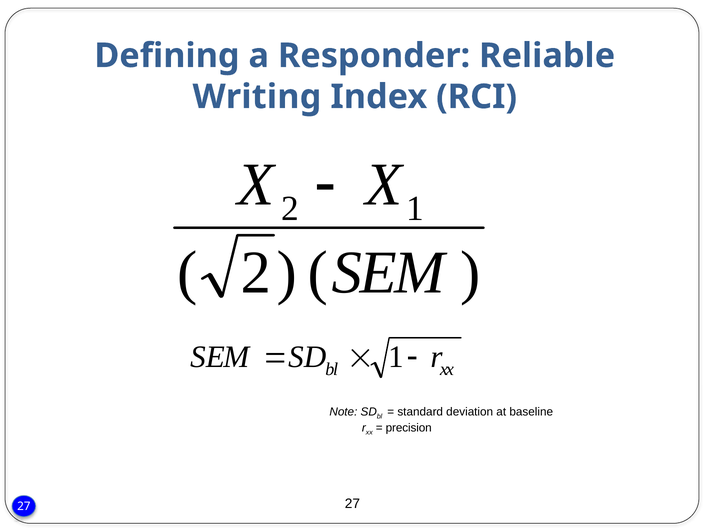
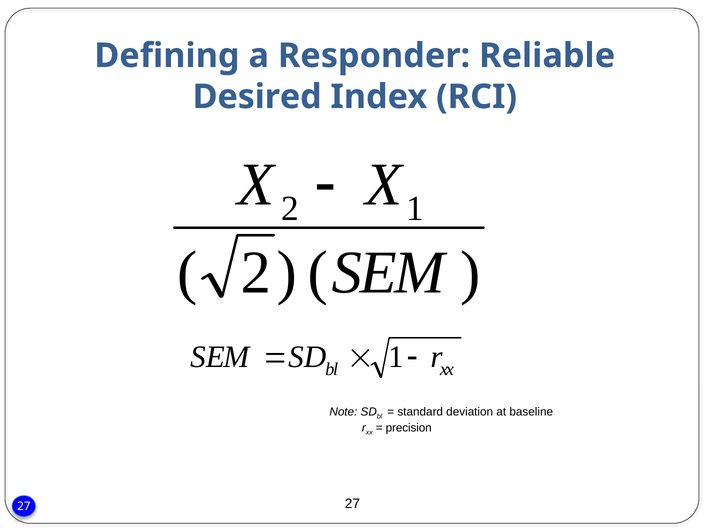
Writing: Writing -> Desired
